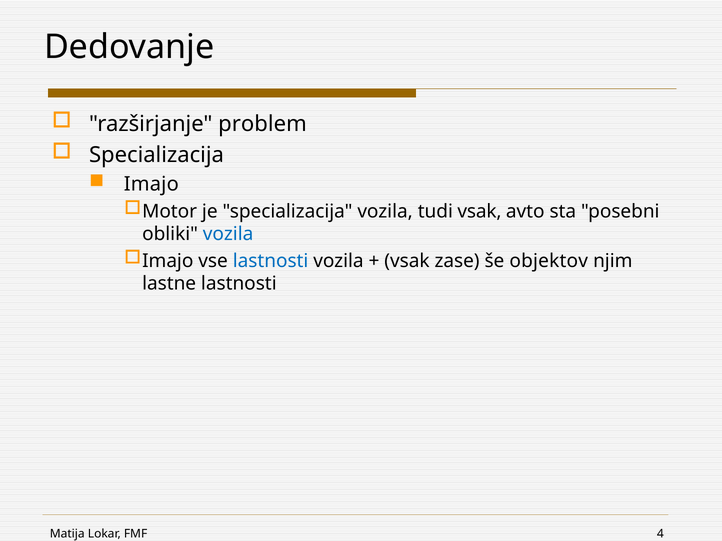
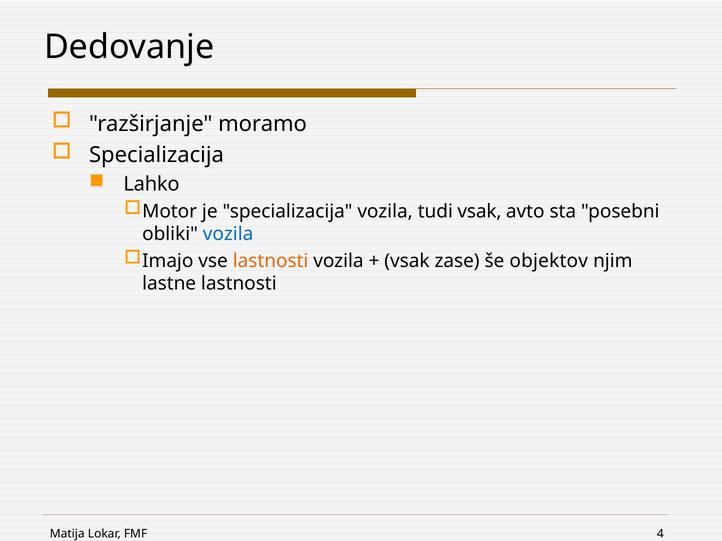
problem: problem -> moramo
Imajo at (151, 184): Imajo -> Lahko
lastnosti at (271, 261) colour: blue -> orange
